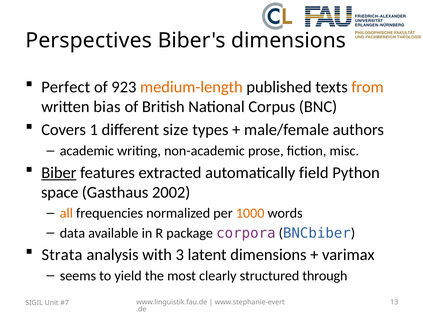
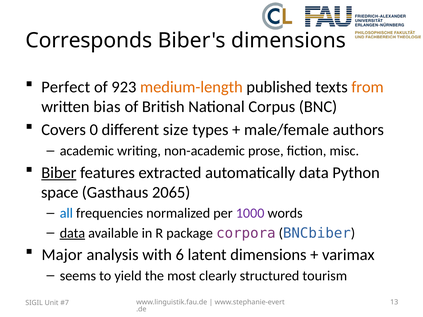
Perspectives: Perspectives -> Corresponds
1: 1 -> 0
automatically field: field -> data
2002: 2002 -> 2065
all colour: orange -> blue
1000 colour: orange -> purple
data at (72, 233) underline: none -> present
Strata: Strata -> Major
3: 3 -> 6
through: through -> tourism
